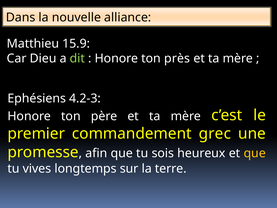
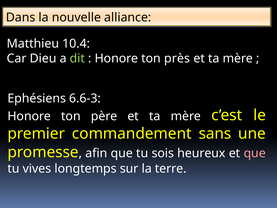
15.9: 15.9 -> 10.4
4.2-3: 4.2-3 -> 6.6-3
grec: grec -> sans
que at (255, 153) colour: yellow -> pink
